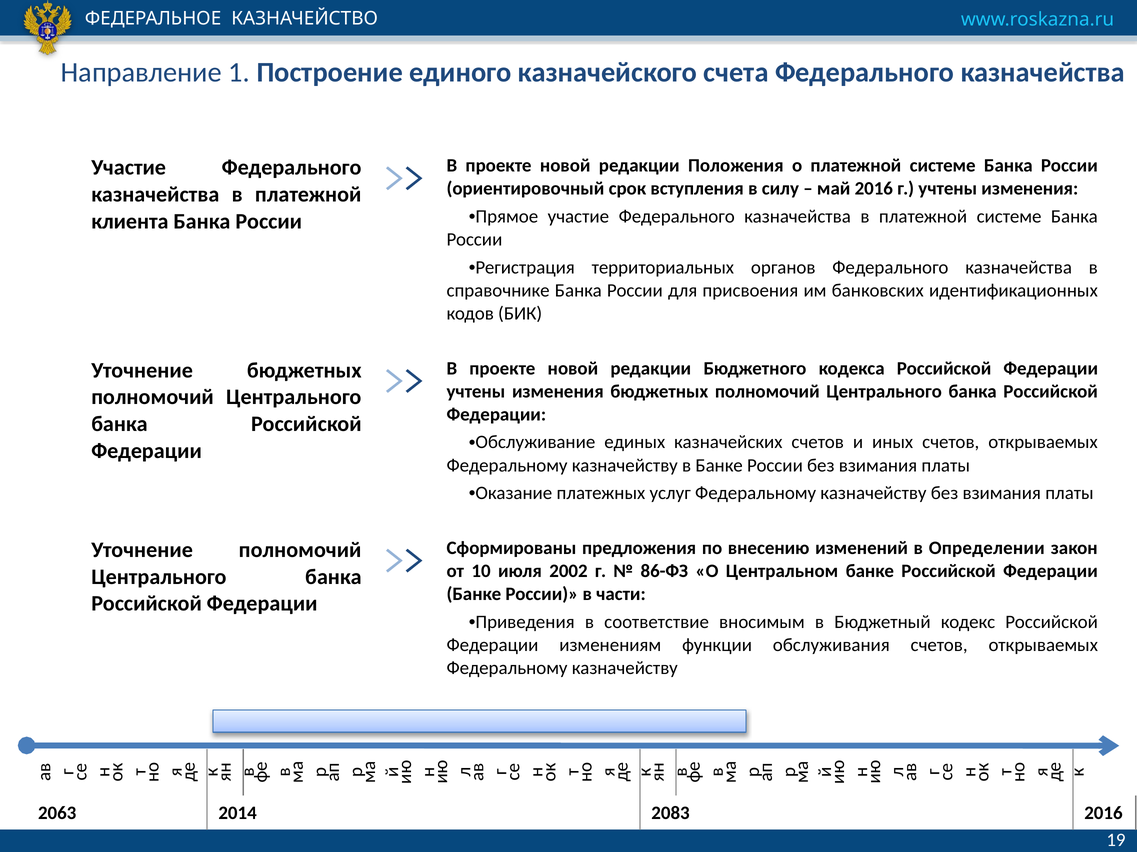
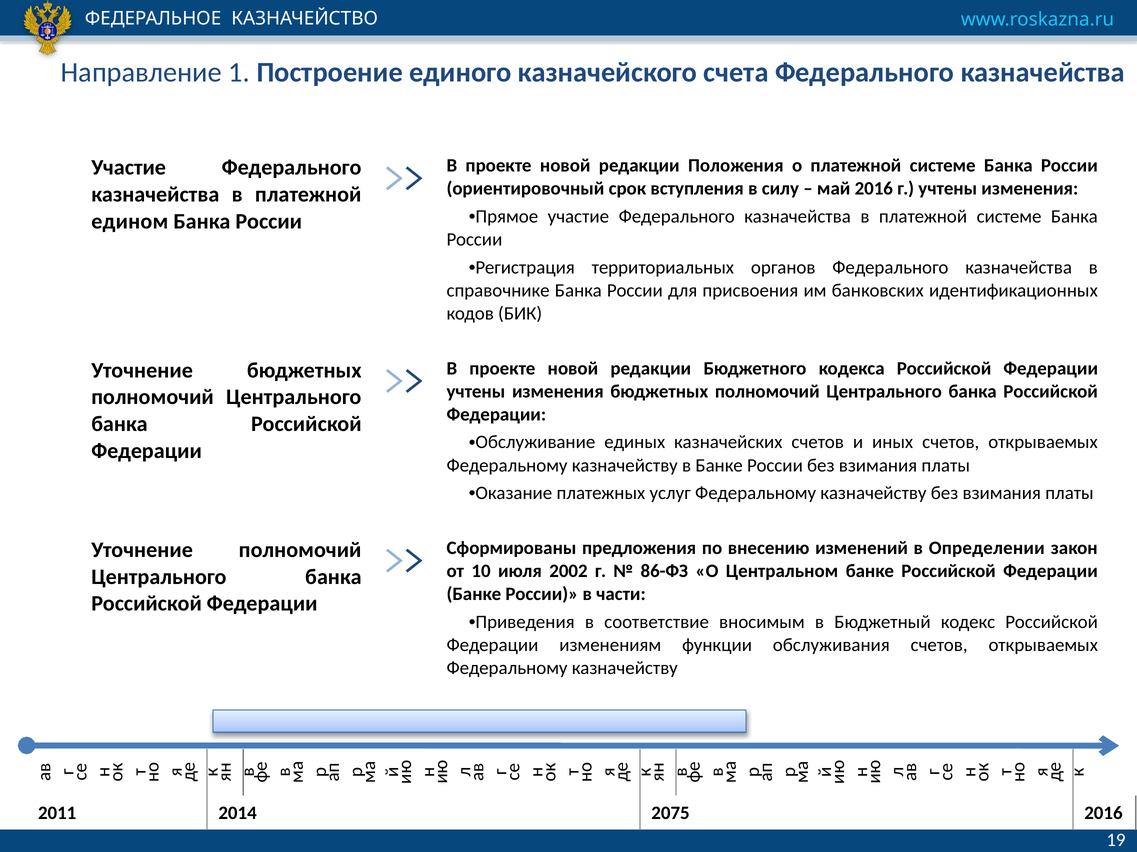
клиента: клиента -> едином
2063: 2063 -> 2011
2083: 2083 -> 2075
